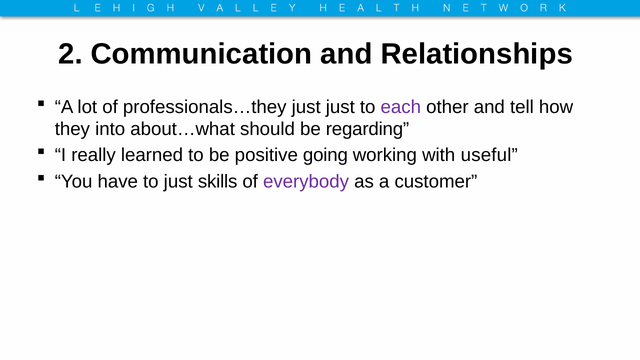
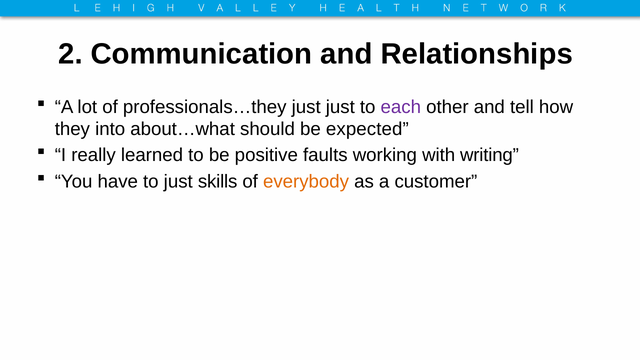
regarding: regarding -> expected
going: going -> faults
useful: useful -> writing
everybody colour: purple -> orange
